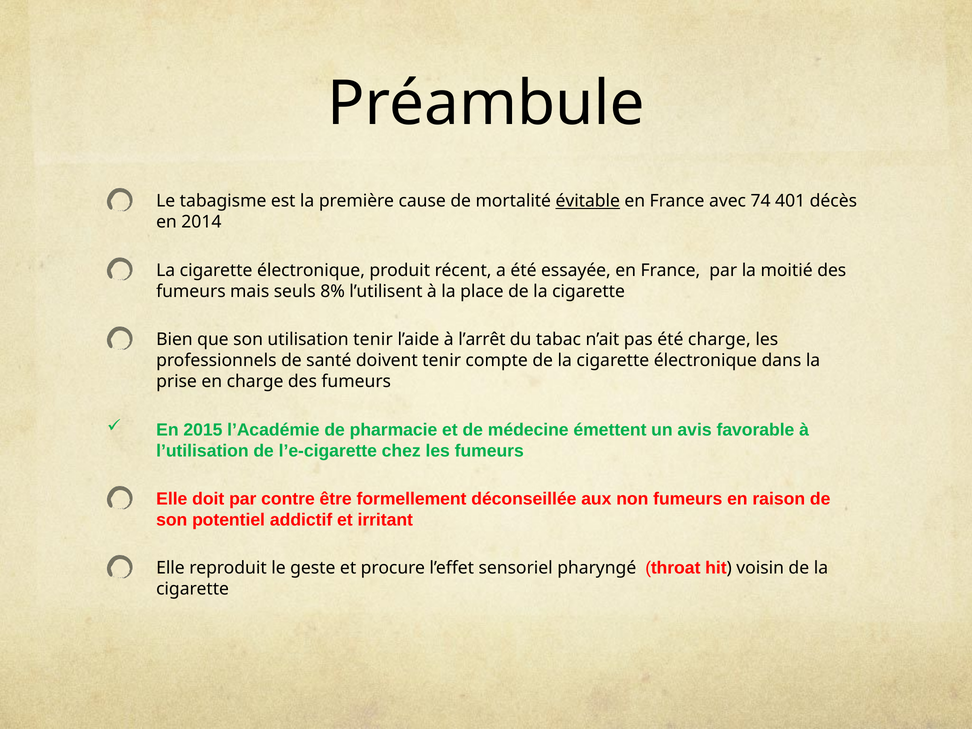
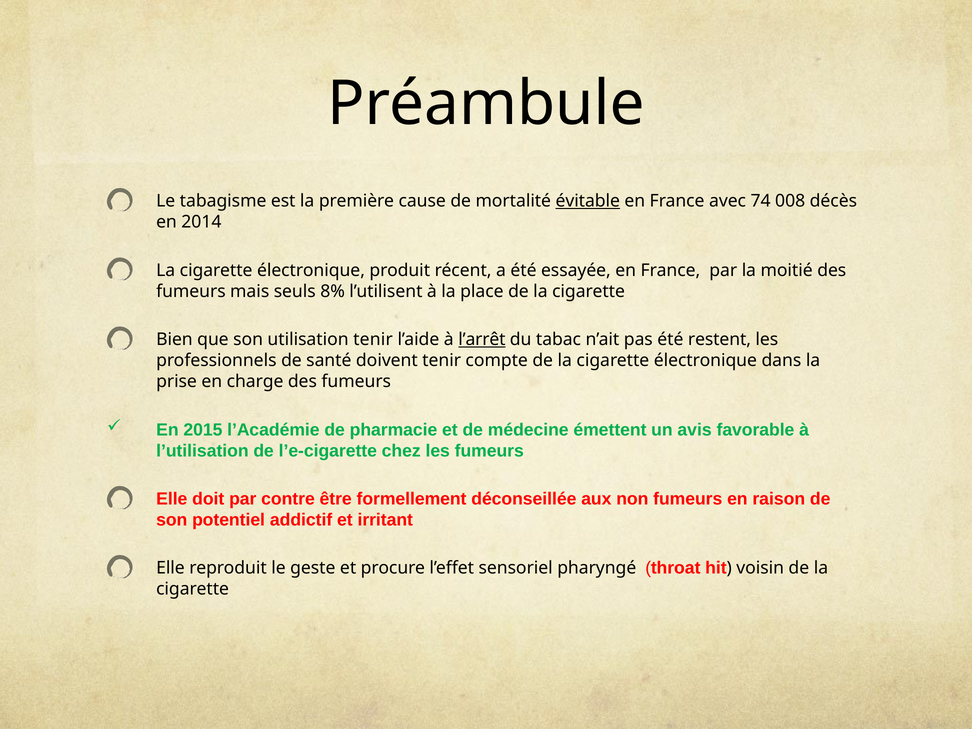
401: 401 -> 008
l’arrêt underline: none -> present
été charge: charge -> restent
